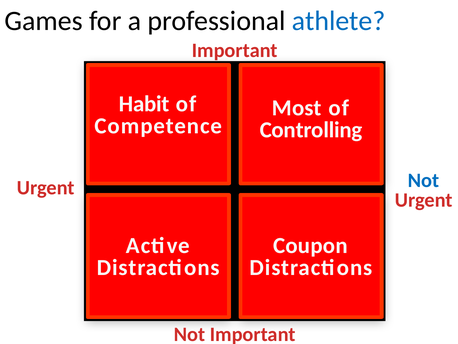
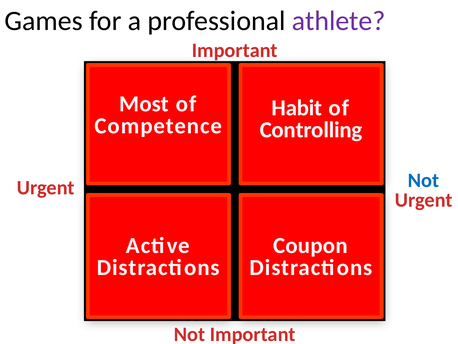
athlete colour: blue -> purple
Habit: Habit -> Most
Most: Most -> Habit
